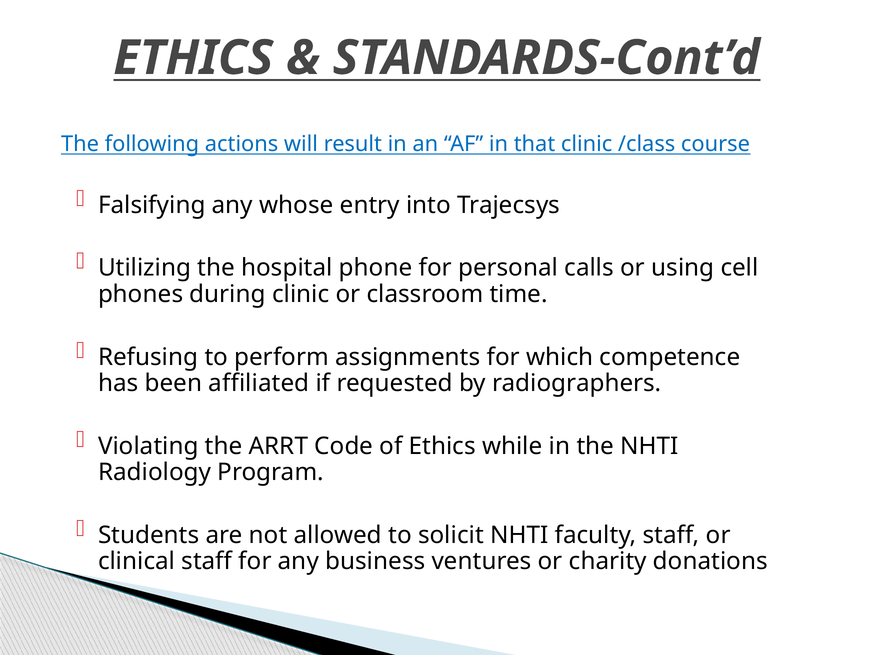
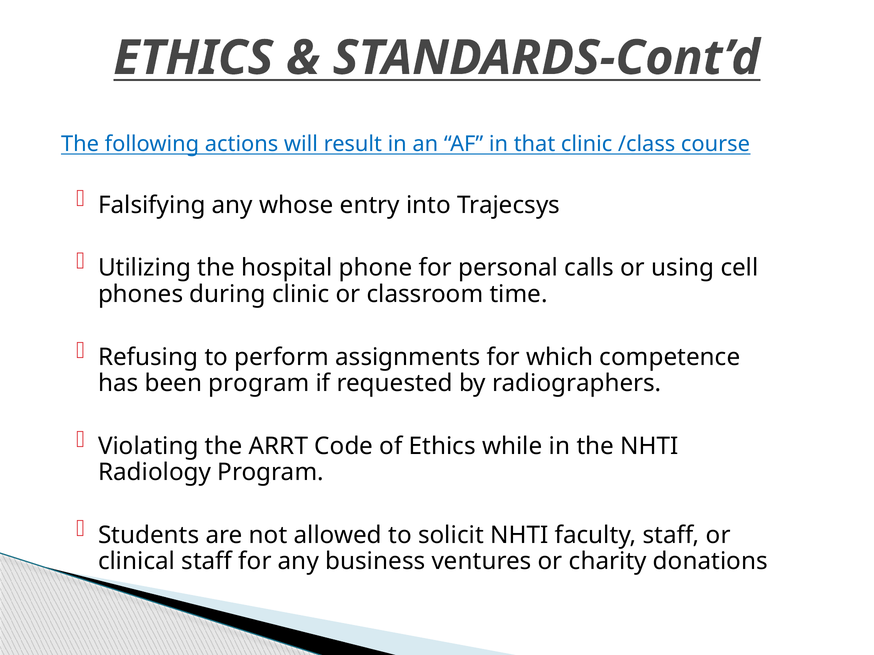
been affiliated: affiliated -> program
